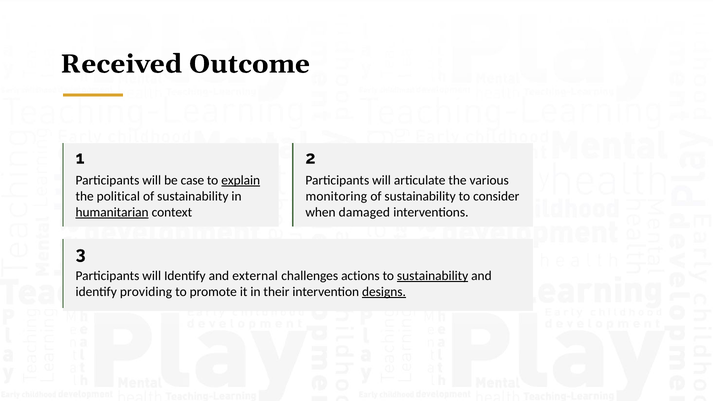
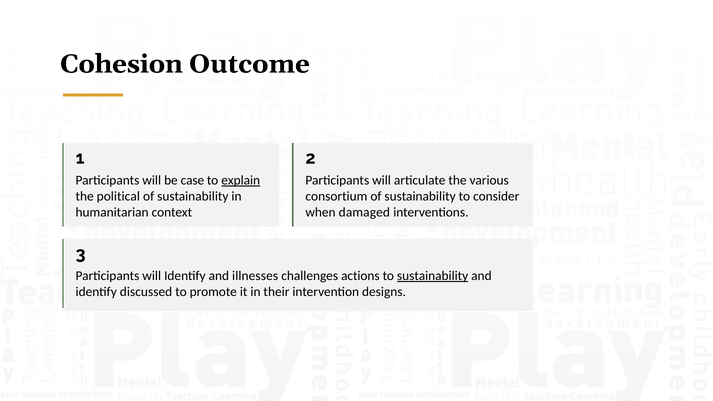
Received: Received -> Cohesion
monitoring: monitoring -> consortium
humanitarian underline: present -> none
external: external -> illnesses
providing: providing -> discussed
designs underline: present -> none
